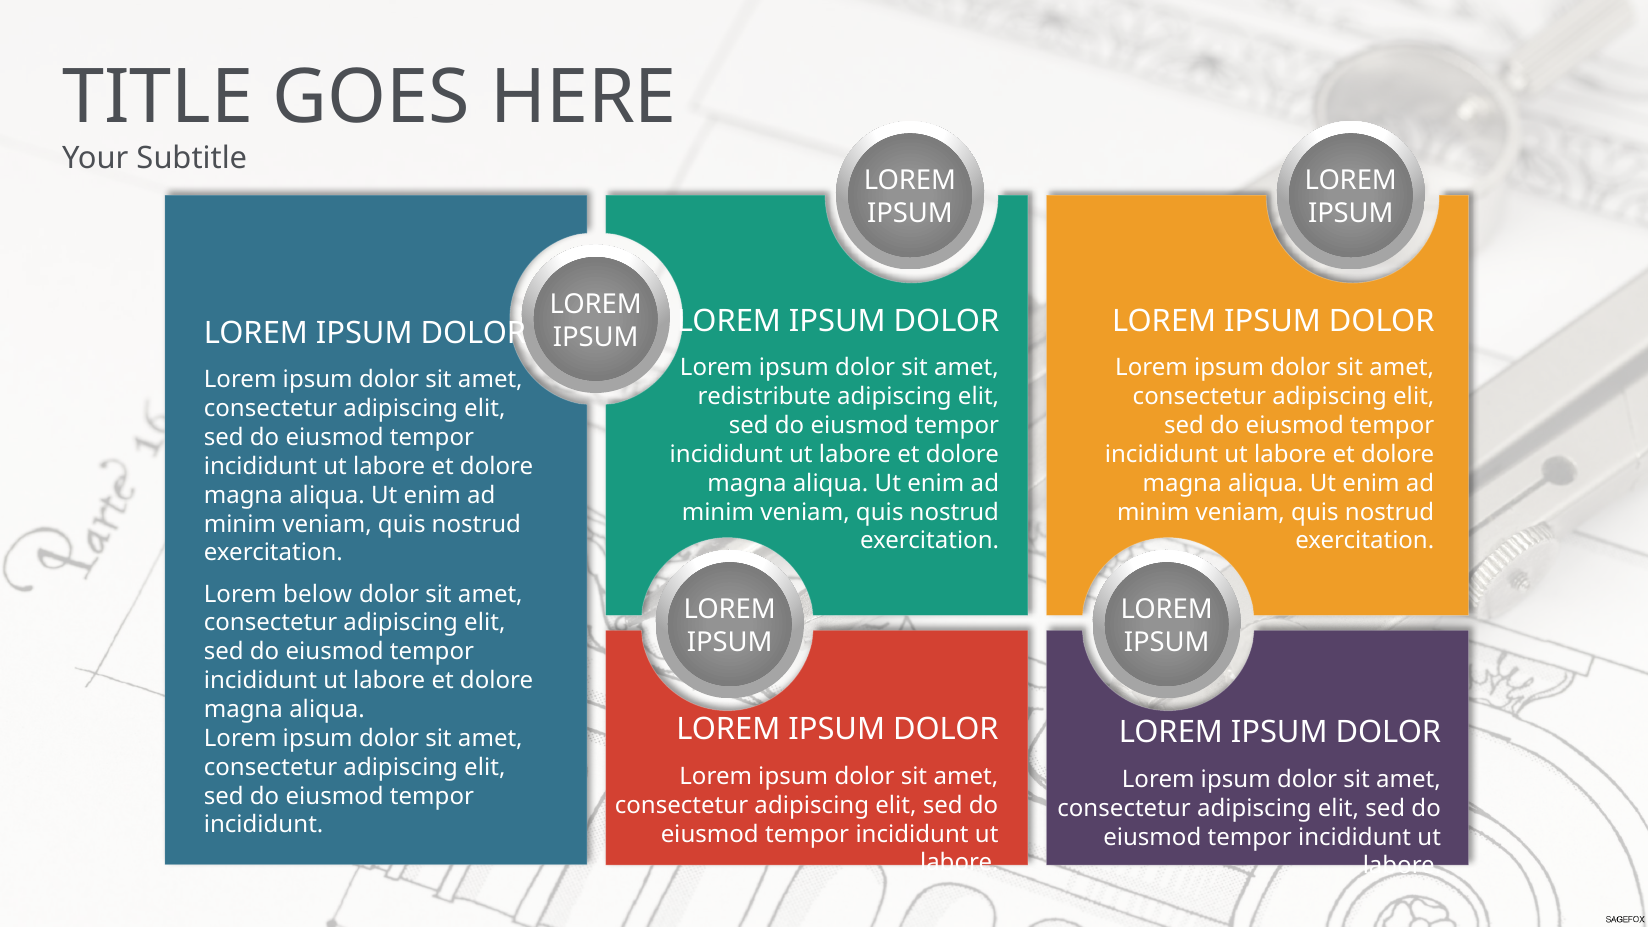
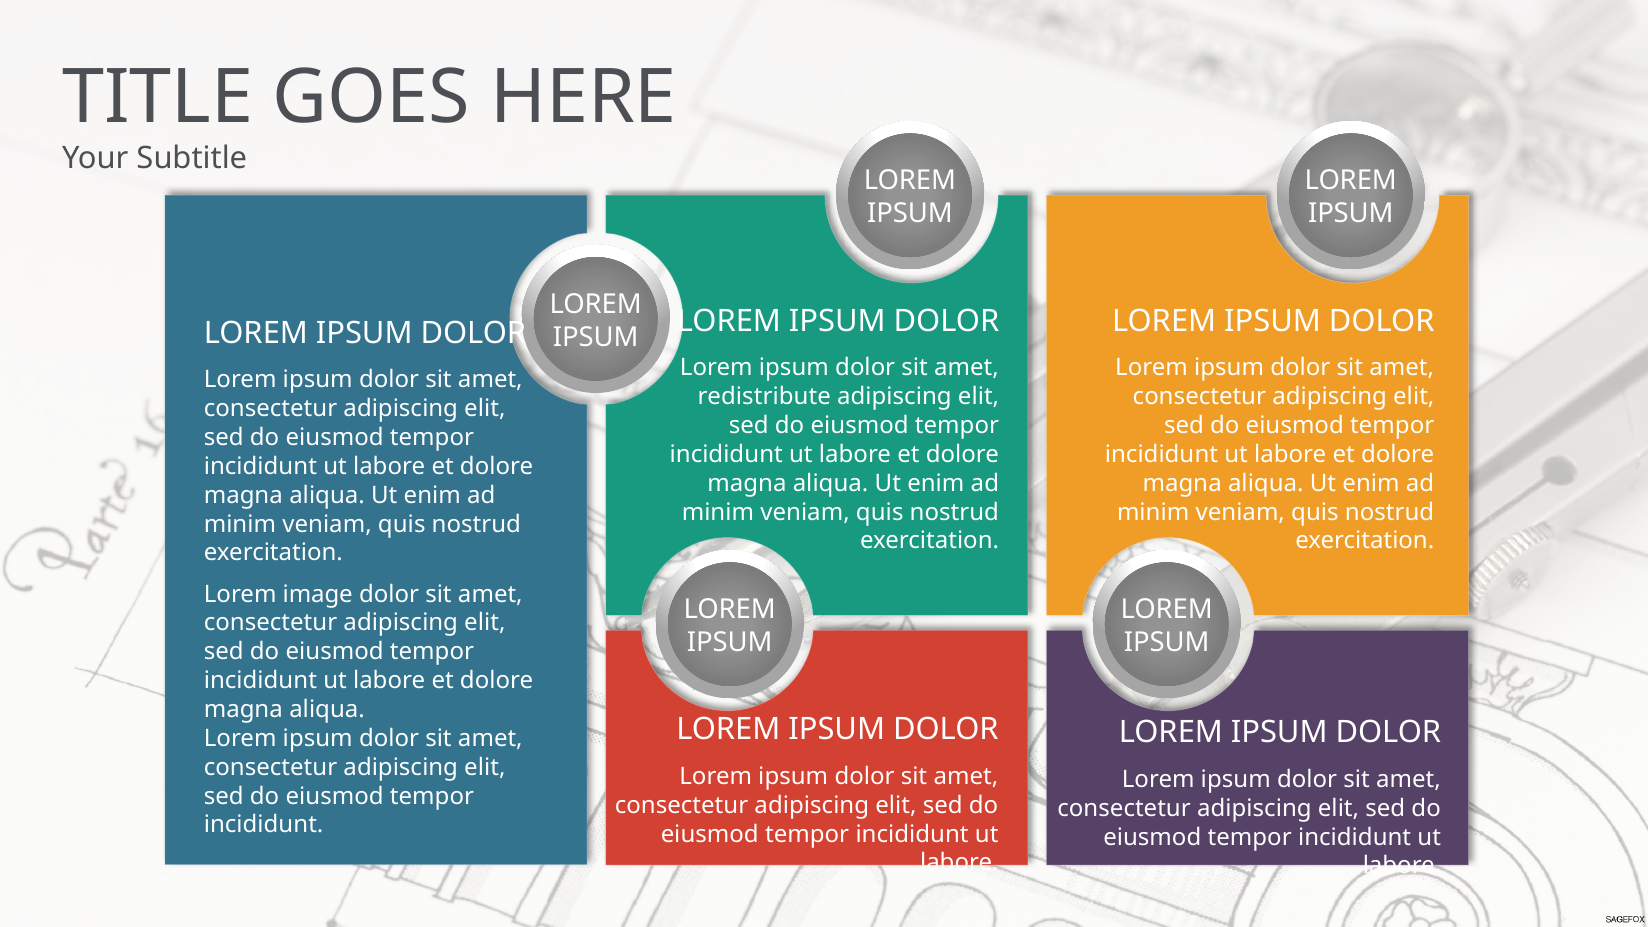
below: below -> image
